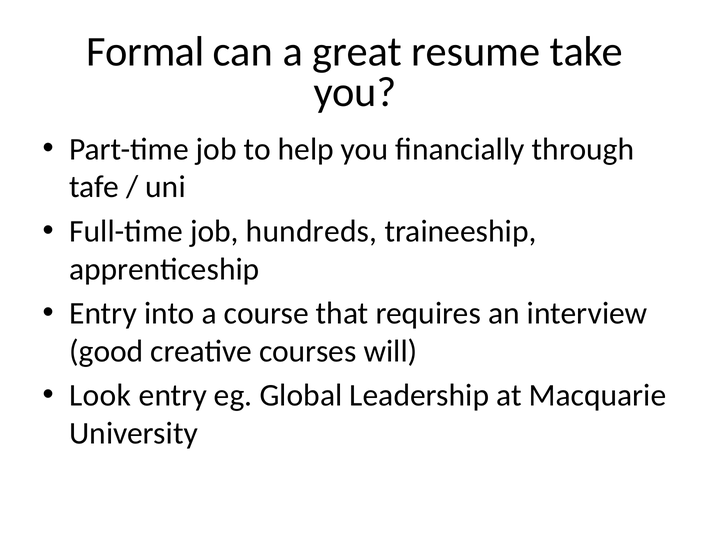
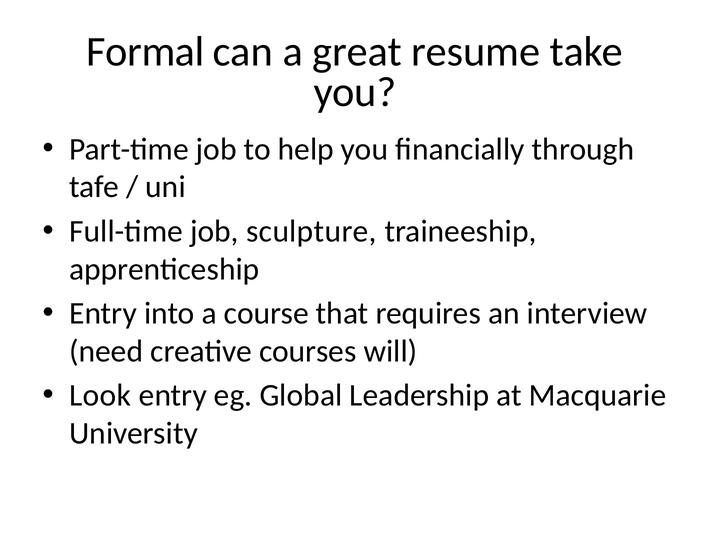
hundreds: hundreds -> sculpture
good: good -> need
